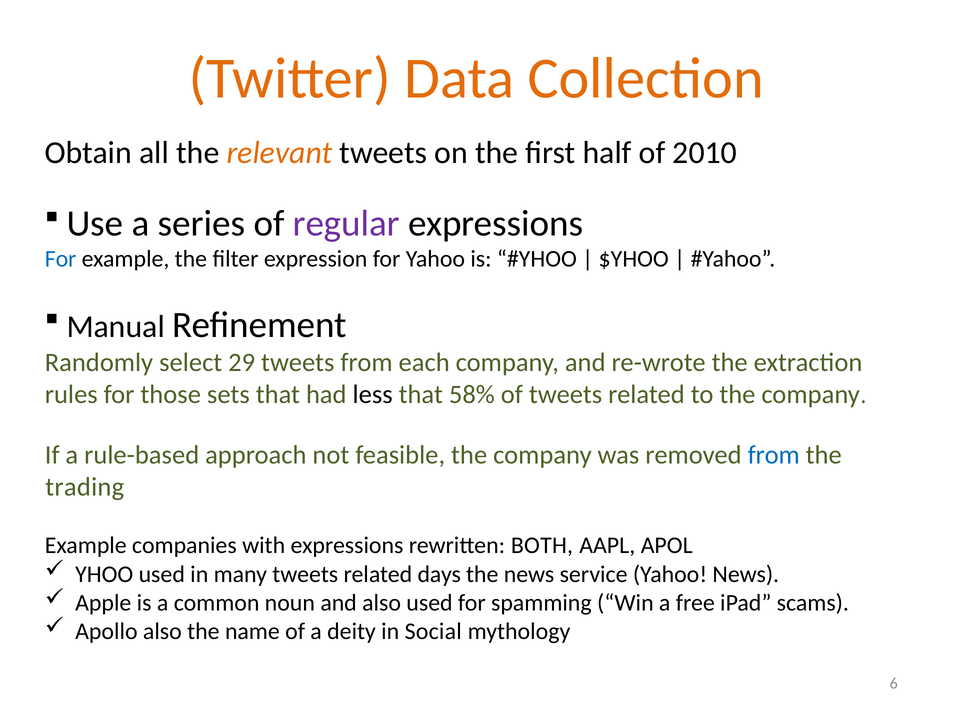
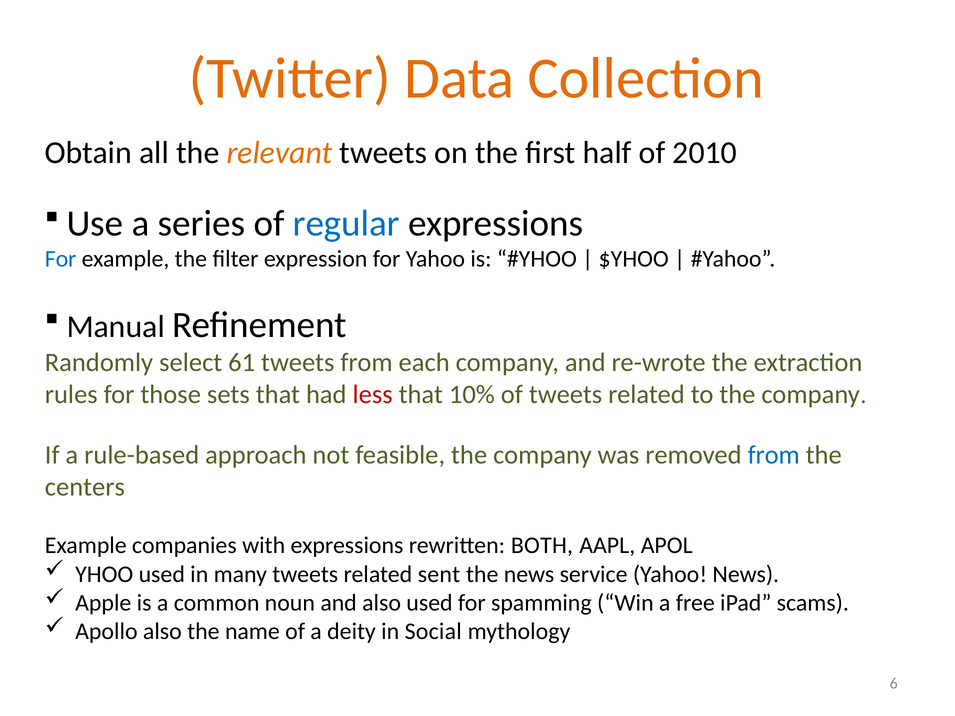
regular colour: purple -> blue
29: 29 -> 61
less colour: black -> red
58%: 58% -> 10%
trading: trading -> centers
days: days -> sent
